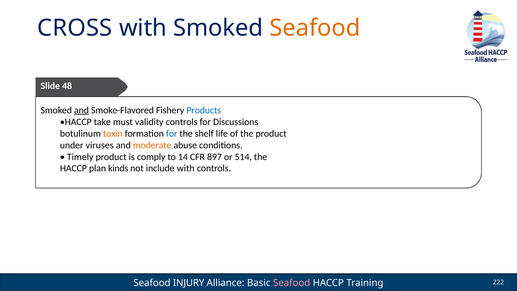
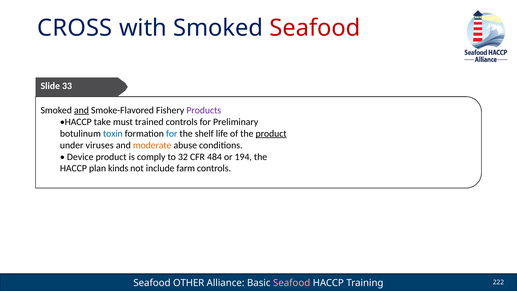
Seafood at (315, 28) colour: orange -> red
48: 48 -> 33
Products colour: blue -> purple
validity: validity -> trained
Discussions: Discussions -> Preliminary
toxin colour: orange -> blue
product at (271, 133) underline: none -> present
Timely: Timely -> Device
14: 14 -> 32
897: 897 -> 484
514: 514 -> 194
include with: with -> farm
INJURY: INJURY -> OTHER
